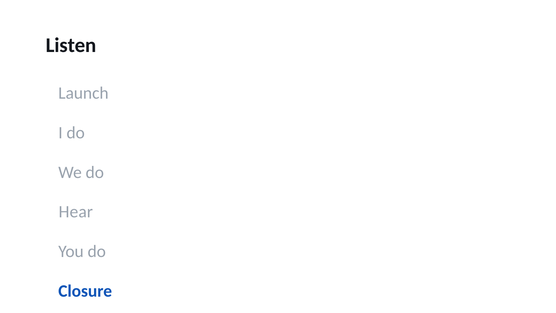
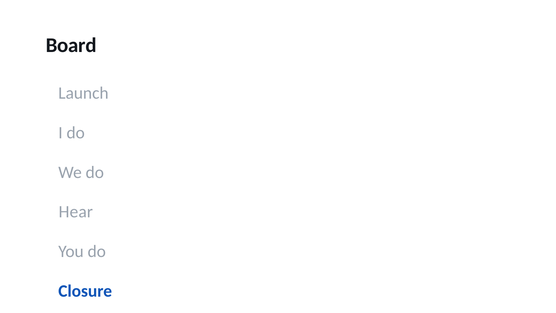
Listen: Listen -> Board
